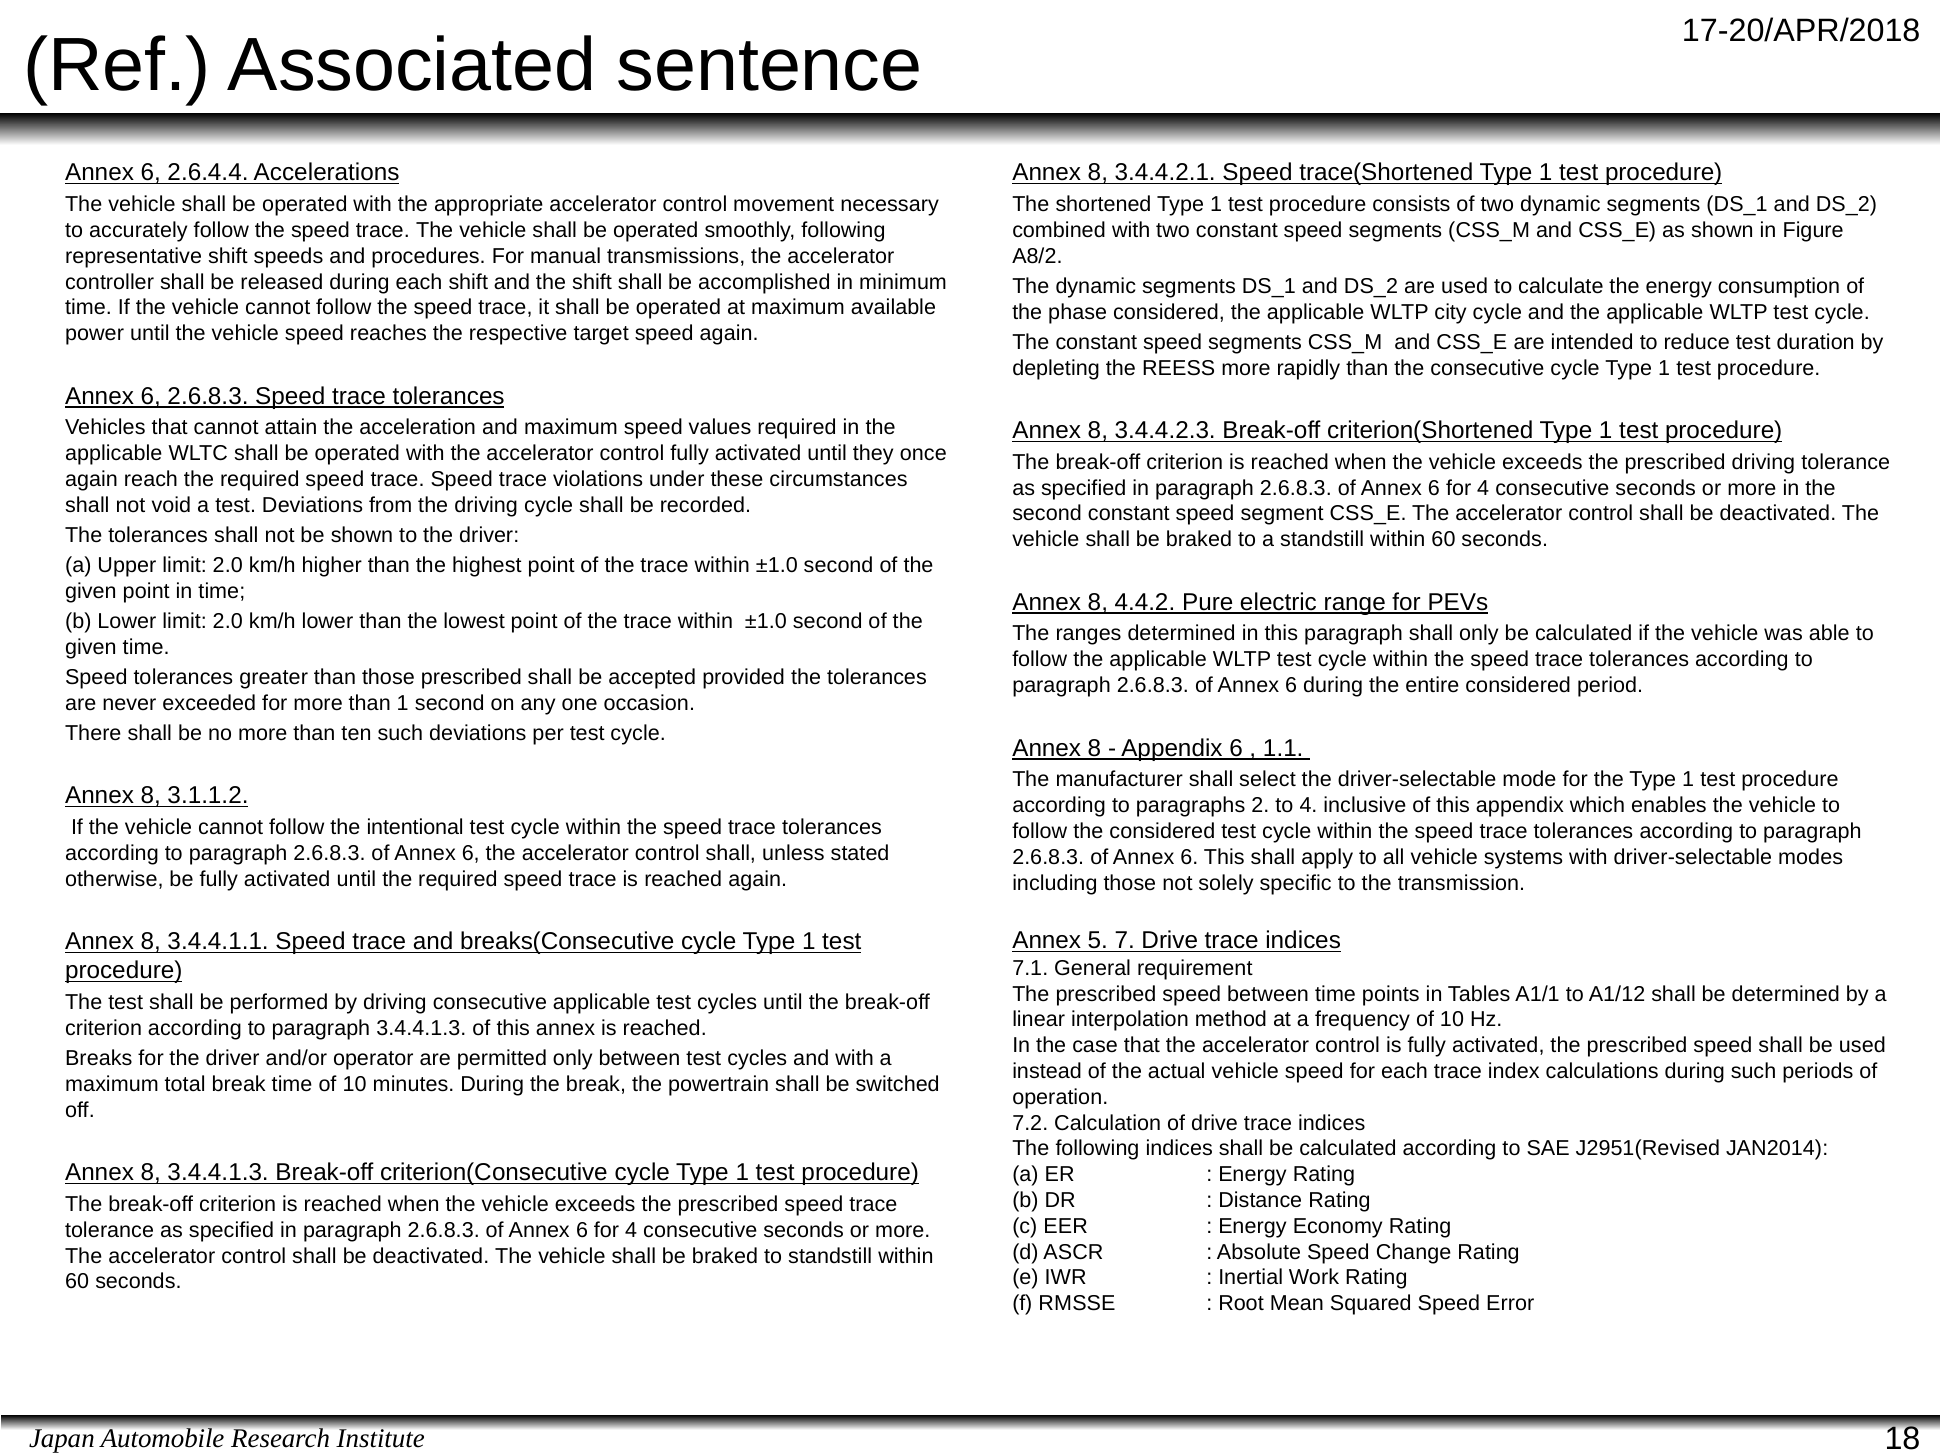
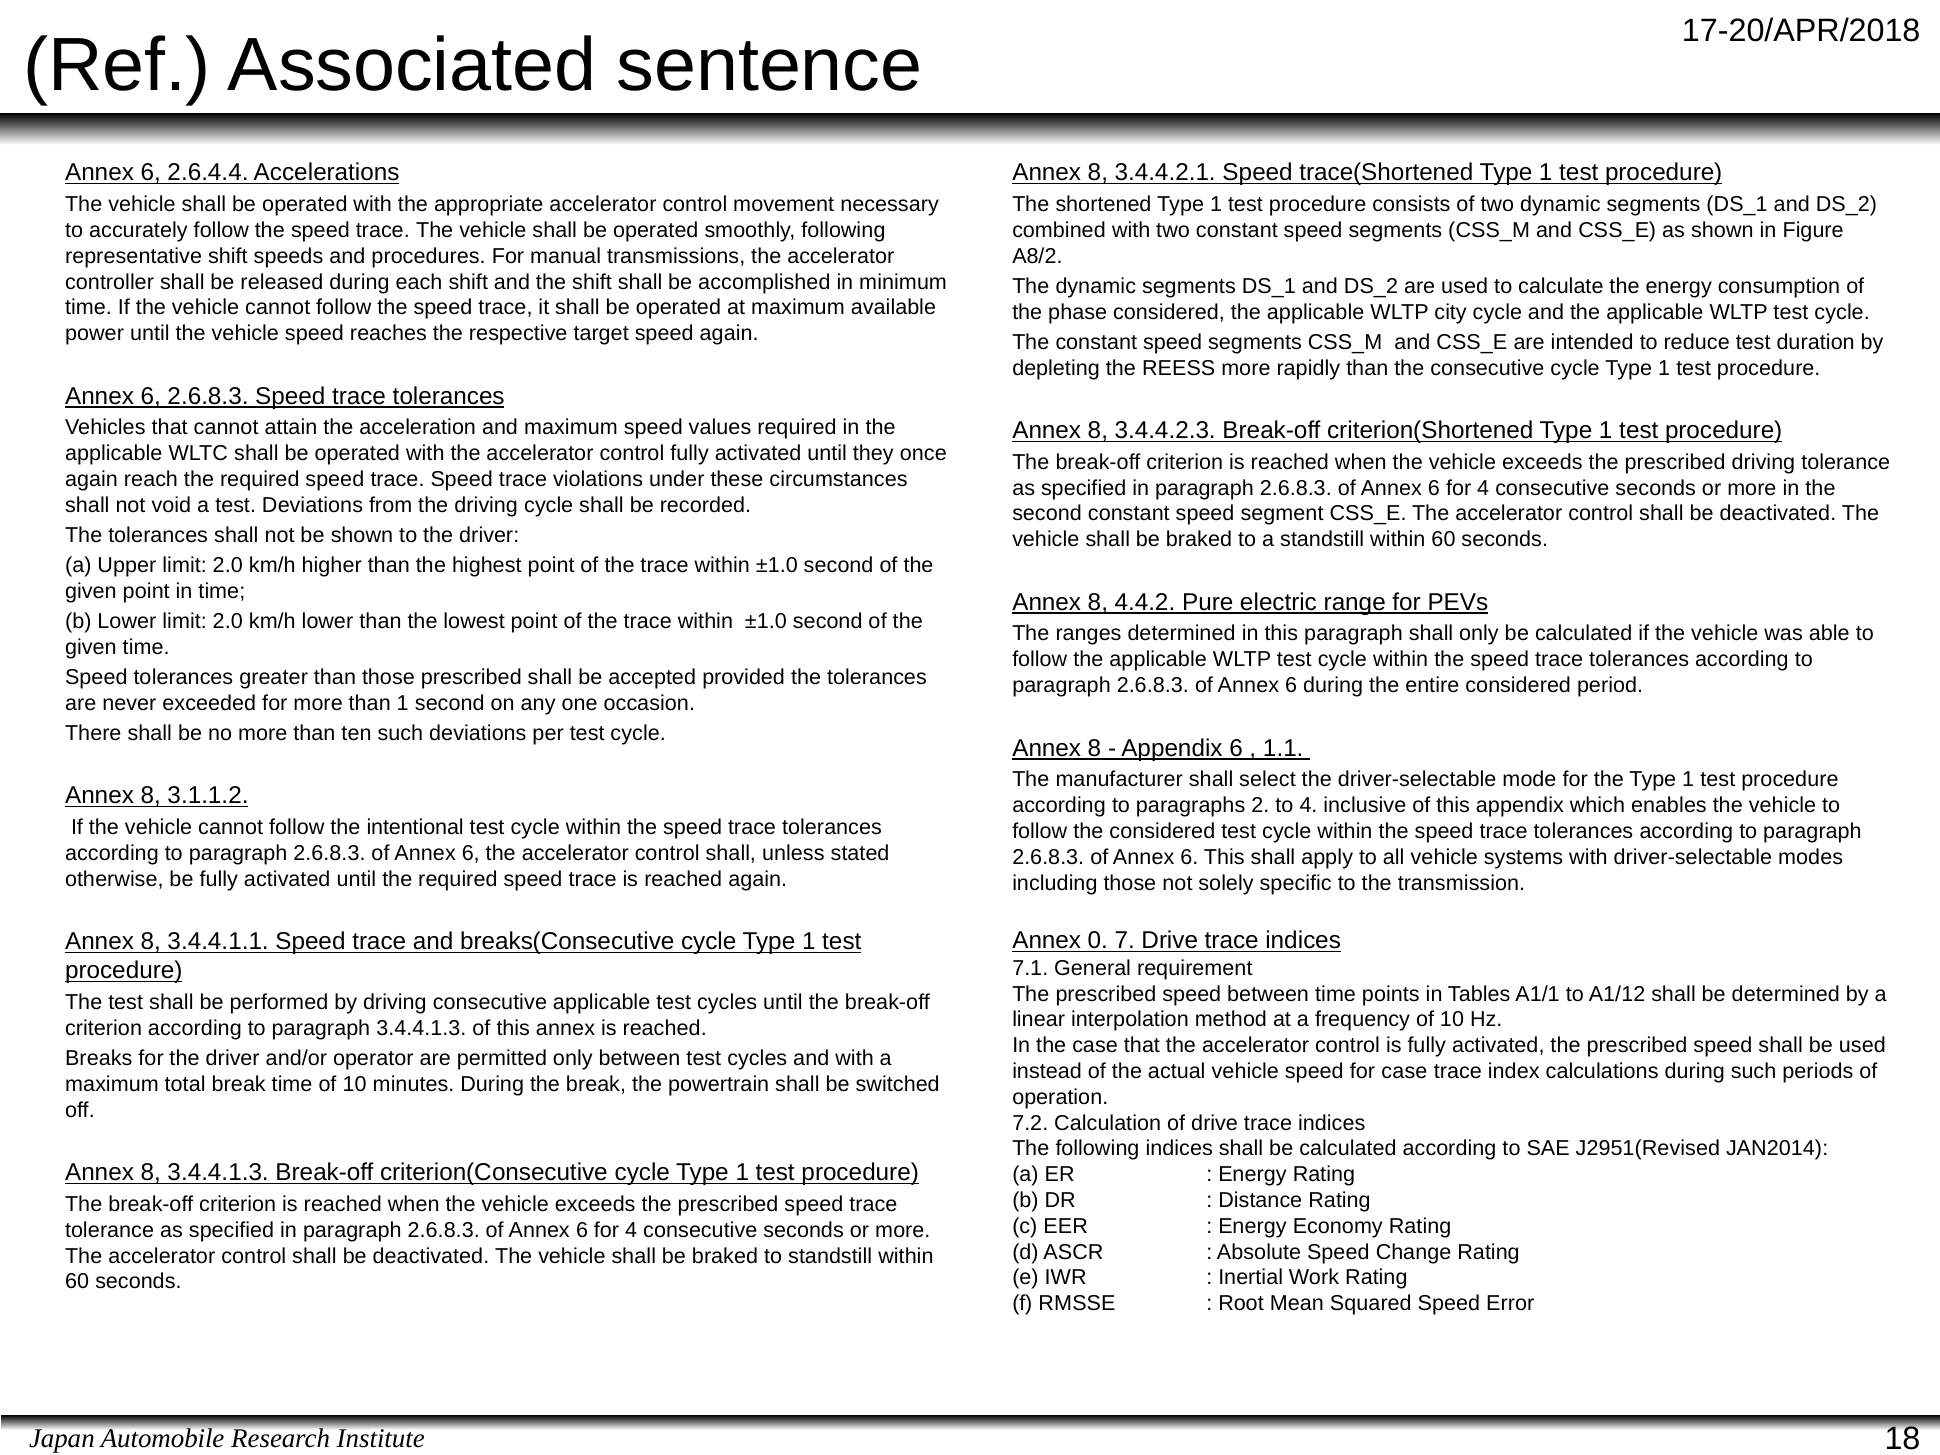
5: 5 -> 0
for each: each -> case
